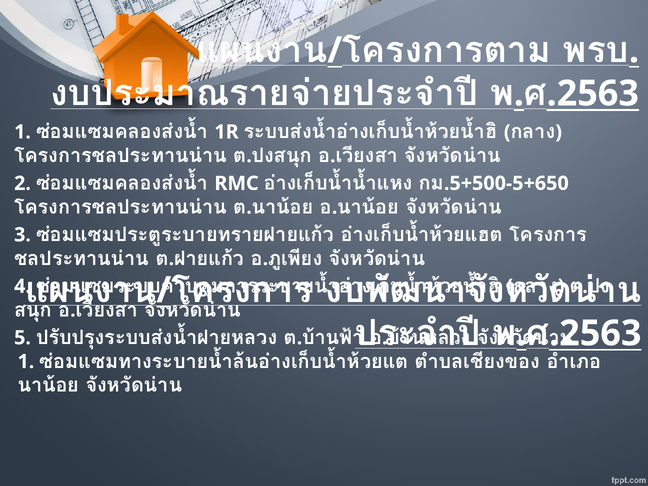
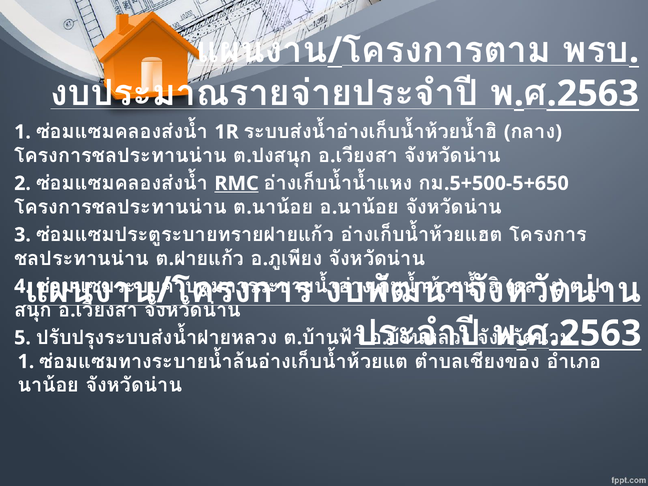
RMC underline: none -> present
